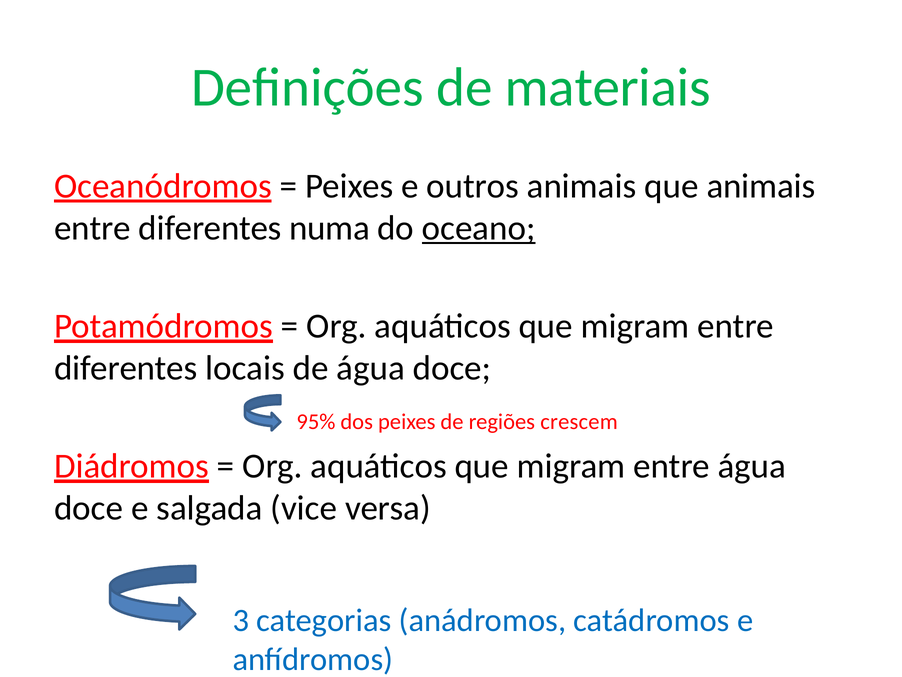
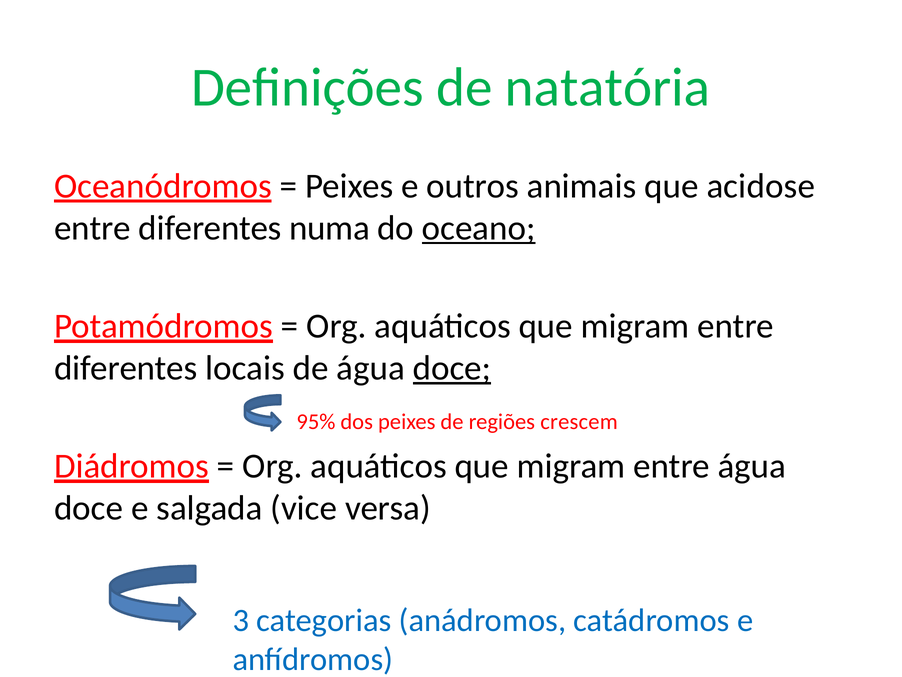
materiais: materiais -> natatória
que animais: animais -> acidose
doce at (452, 368) underline: none -> present
